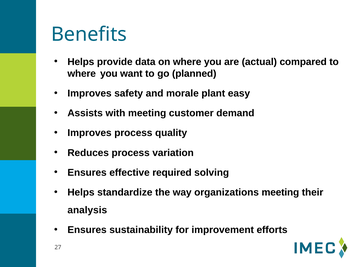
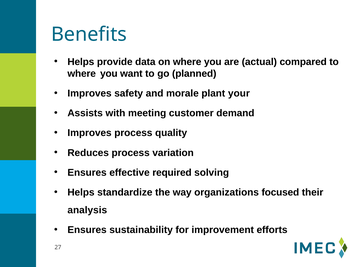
easy: easy -> your
organizations meeting: meeting -> focused
